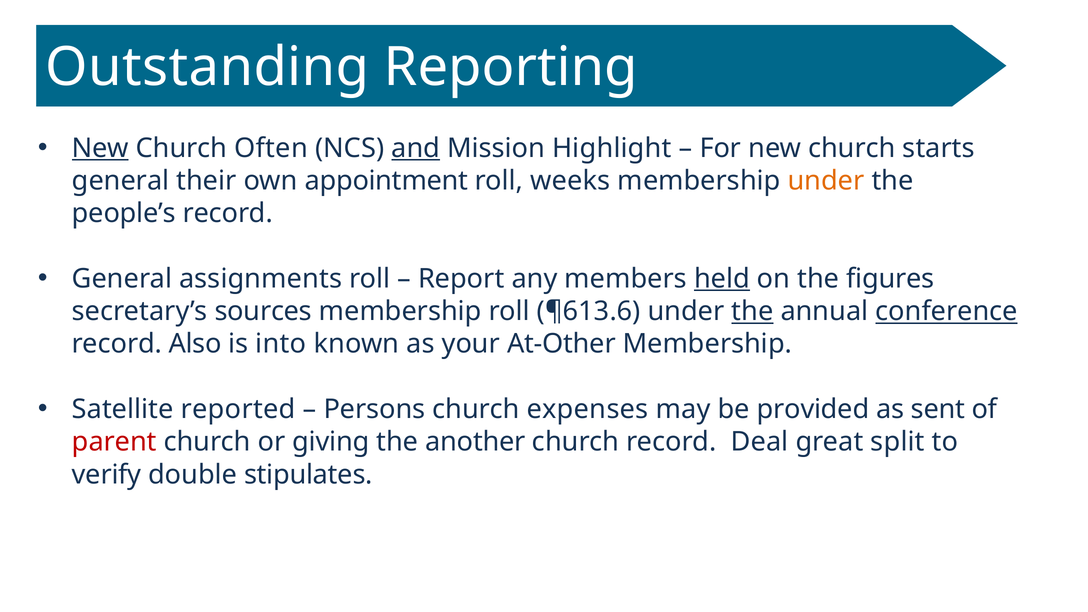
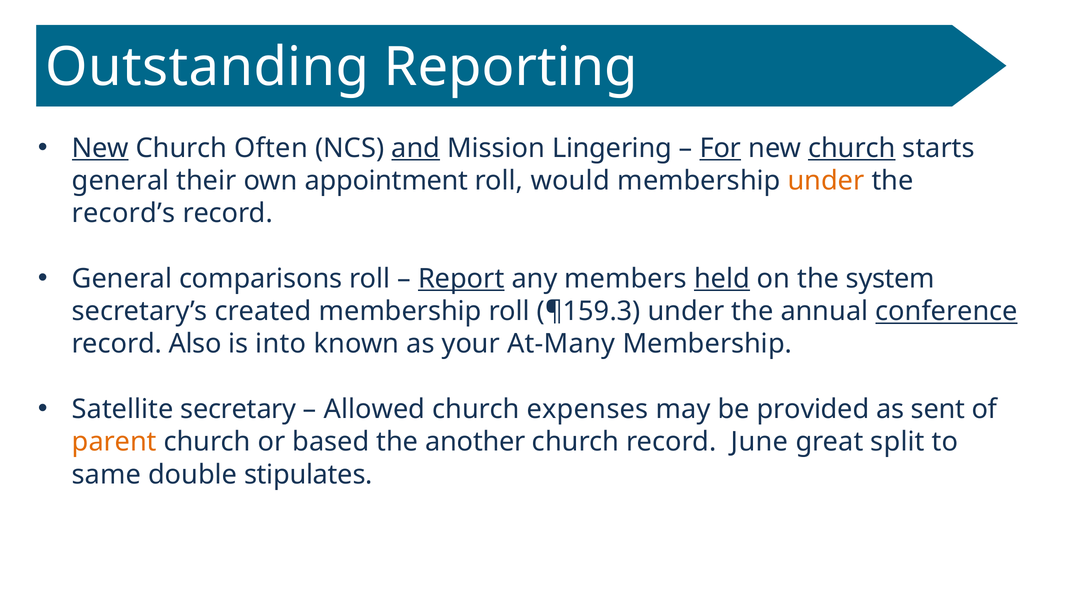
Highlight: Highlight -> Lingering
For underline: none -> present
church at (852, 148) underline: none -> present
weeks: weeks -> would
people’s: people’s -> record’s
assignments: assignments -> comparisons
Report underline: none -> present
figures: figures -> system
sources: sources -> created
¶613.6: ¶613.6 -> ¶159.3
the at (752, 311) underline: present -> none
At-Other: At-Other -> At-Many
reported: reported -> secretary
Persons: Persons -> Allowed
parent colour: red -> orange
giving: giving -> based
Deal: Deal -> June
verify: verify -> same
